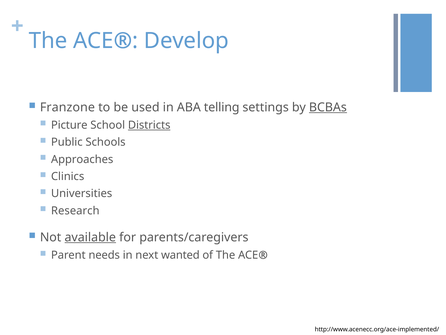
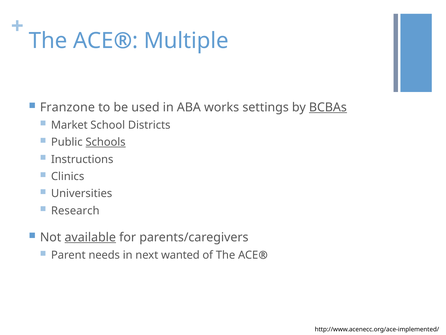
Develop: Develop -> Multiple
telling: telling -> works
Picture: Picture -> Market
Districts underline: present -> none
Schools underline: none -> present
Approaches: Approaches -> Instructions
